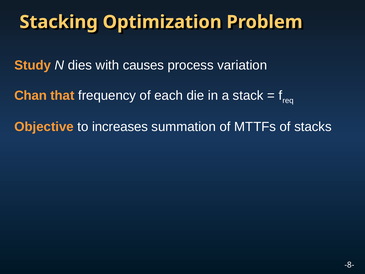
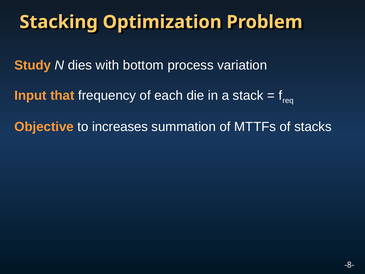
causes: causes -> bottom
Chan: Chan -> Input
